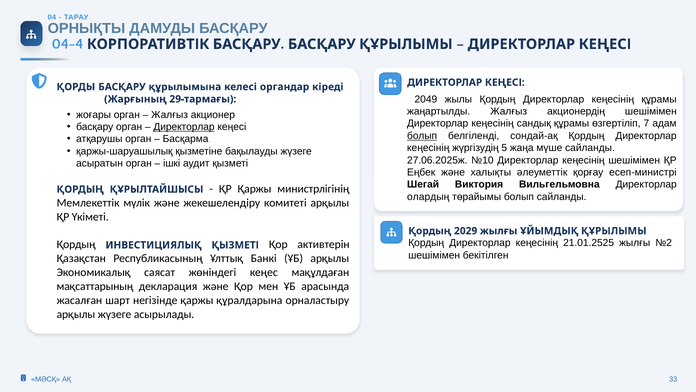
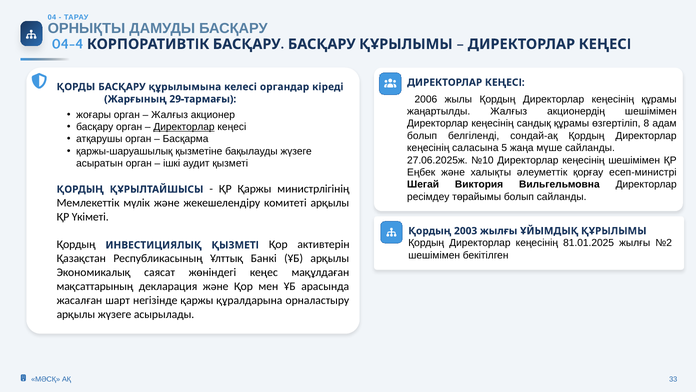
2049: 2049 -> 2006
7: 7 -> 8
болып at (422, 136) underline: present -> none
жүргізудің: жүргізудің -> саласына
олардың: олардың -> ресімдеу
2029: 2029 -> 2003
21.01.2525: 21.01.2525 -> 81.01.2025
